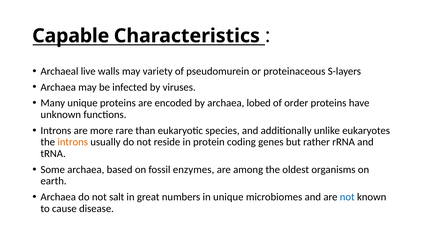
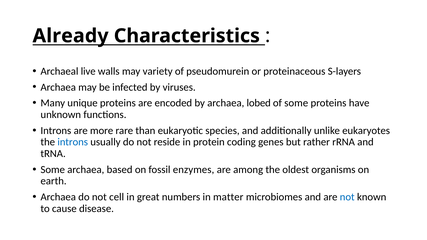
Capable: Capable -> Already
of order: order -> some
introns at (73, 142) colour: orange -> blue
salt: salt -> cell
in unique: unique -> matter
